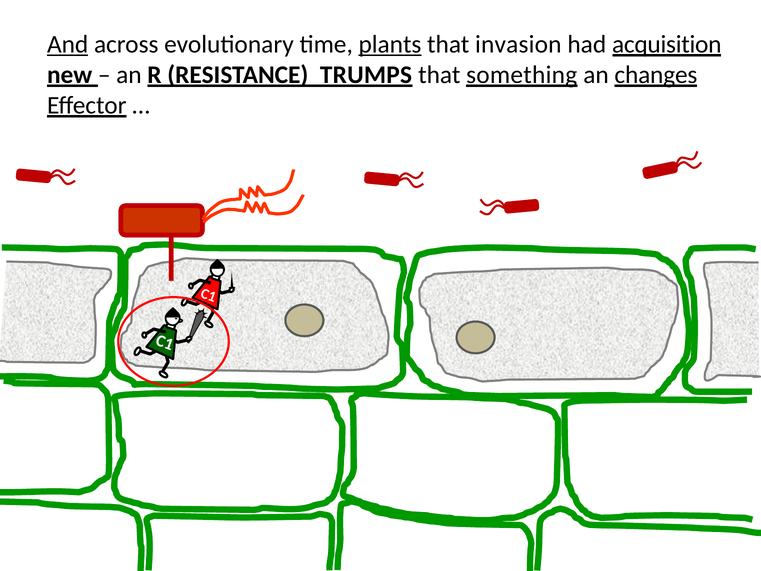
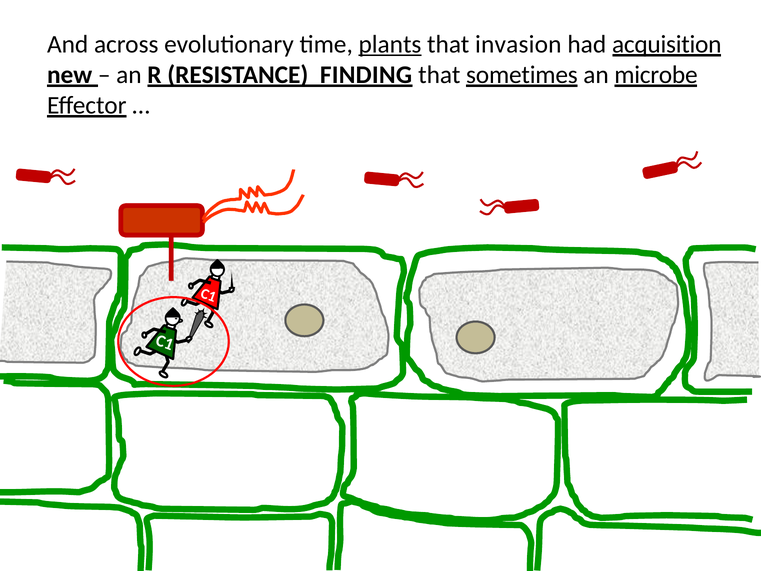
And underline: present -> none
TRUMPS: TRUMPS -> FINDING
something: something -> sometimes
changes: changes -> microbe
